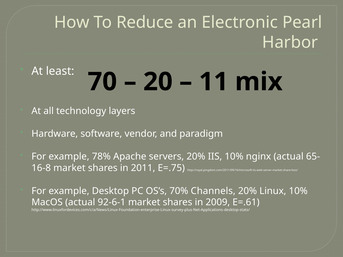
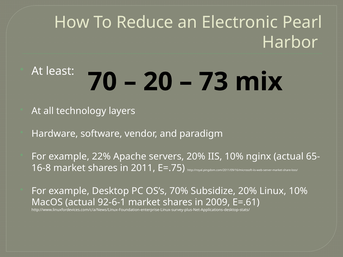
11: 11 -> 73
78%: 78% -> 22%
Channels: Channels -> Subsidize
